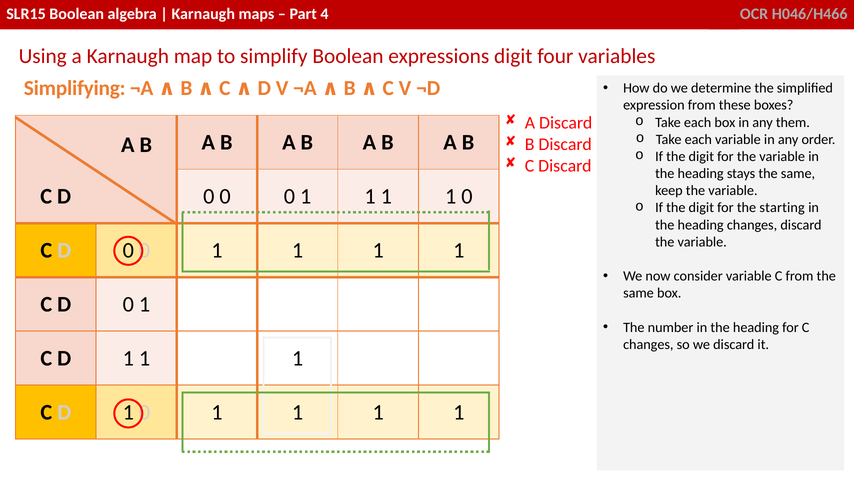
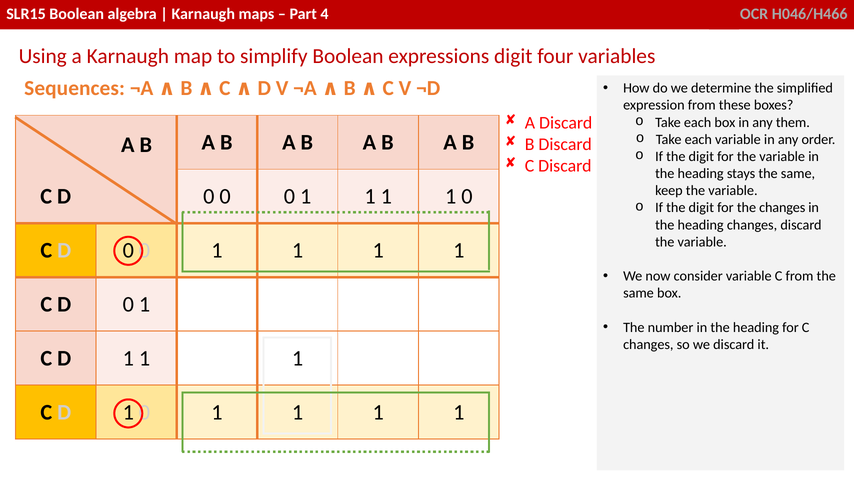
Simplifying: Simplifying -> Sequences
the starting: starting -> changes
